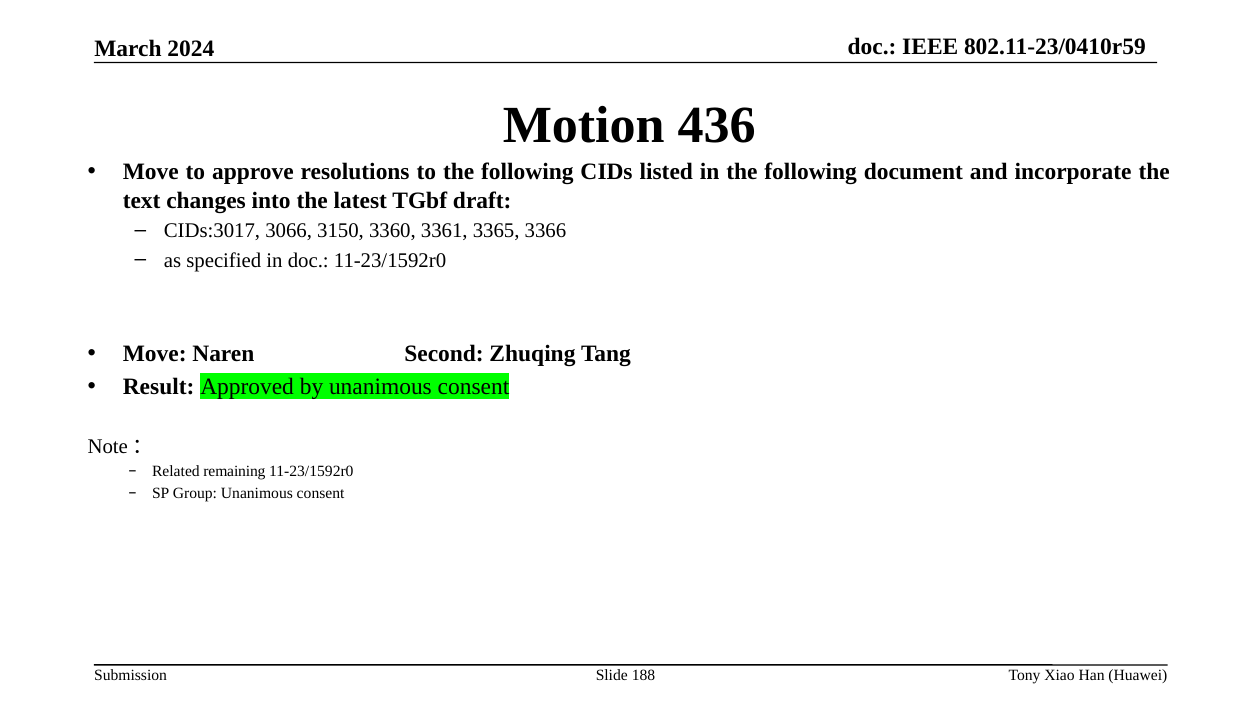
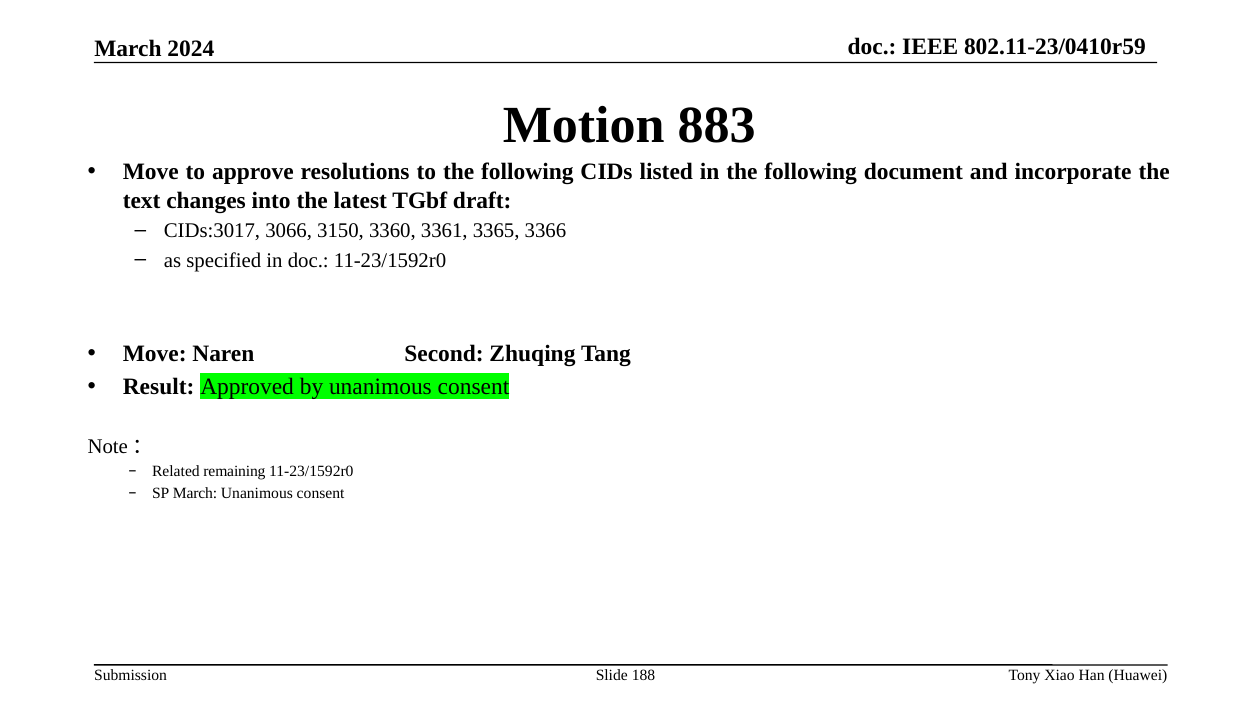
436: 436 -> 883
SP Group: Group -> March
